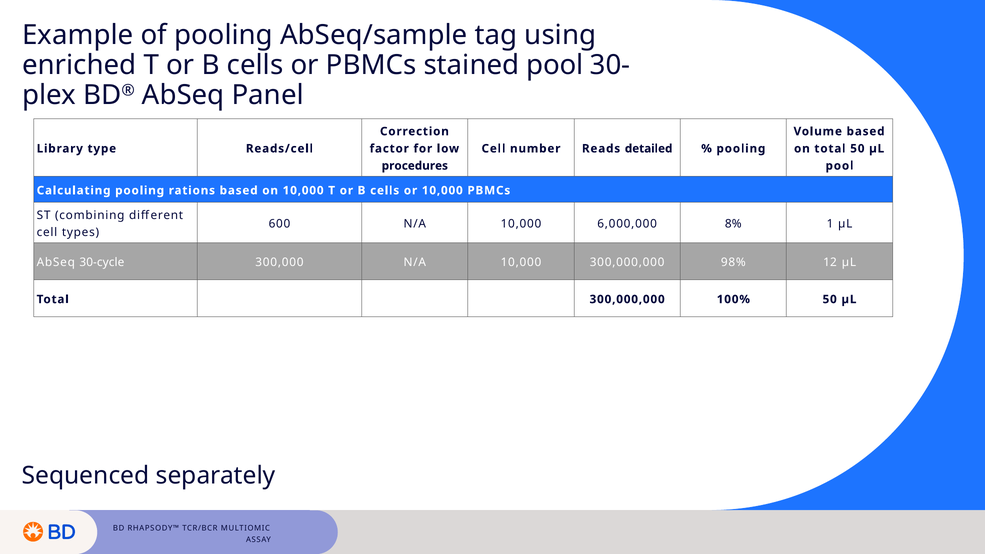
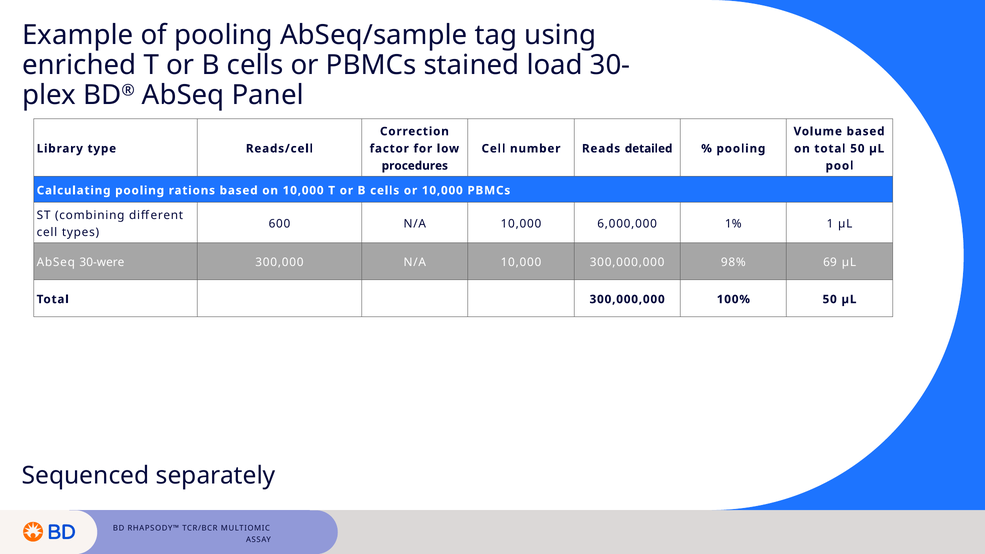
stained pool: pool -> load
8%: 8% -> 1%
30-cycle: 30-cycle -> 30-were
12: 12 -> 69
